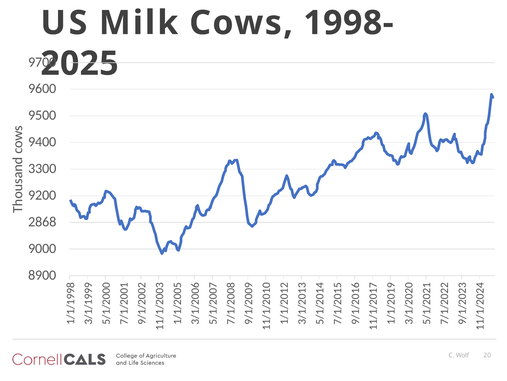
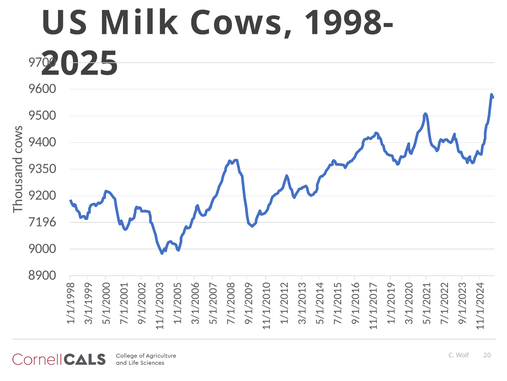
3300: 3300 -> 9350
2868: 2868 -> 7196
